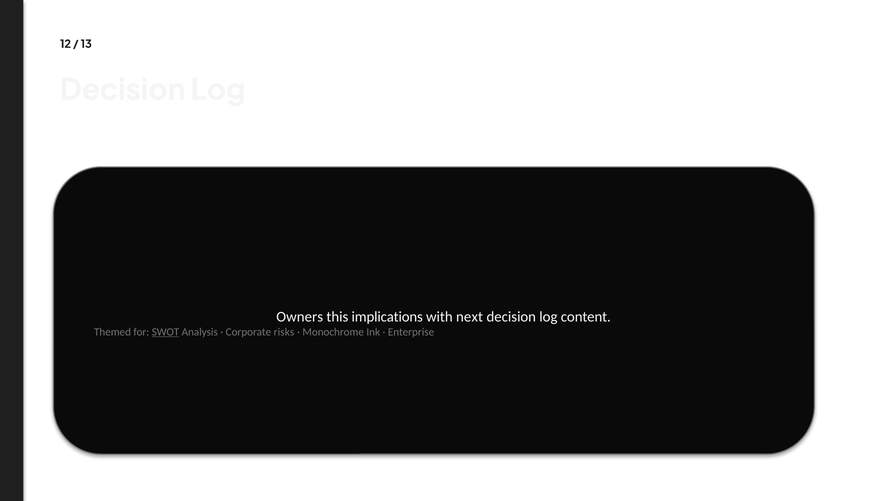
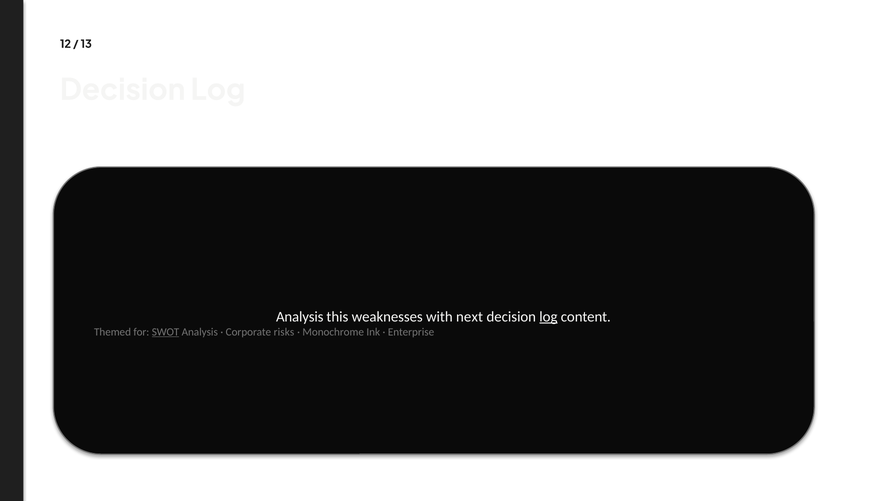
Owners at (300, 316): Owners -> Analysis
implications: implications -> weaknesses
log at (548, 316) underline: none -> present
